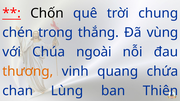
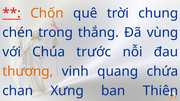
Chốn colour: black -> orange
ngoài: ngoài -> trước
Lùng: Lùng -> Xưng
